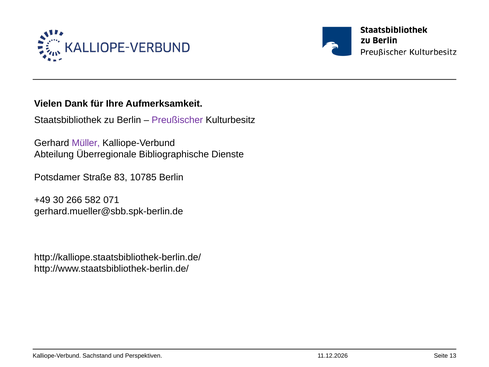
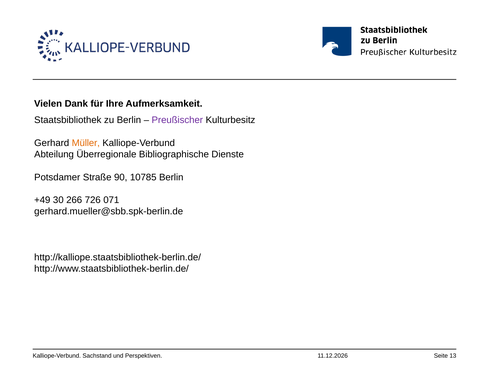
Müller colour: purple -> orange
83: 83 -> 90
582: 582 -> 726
